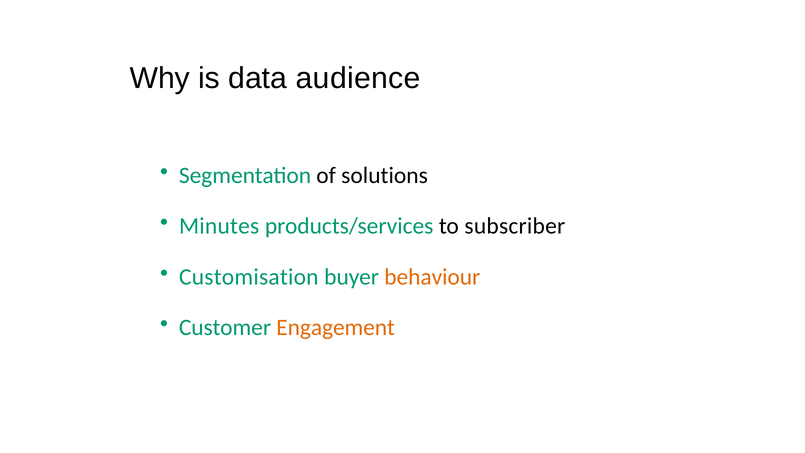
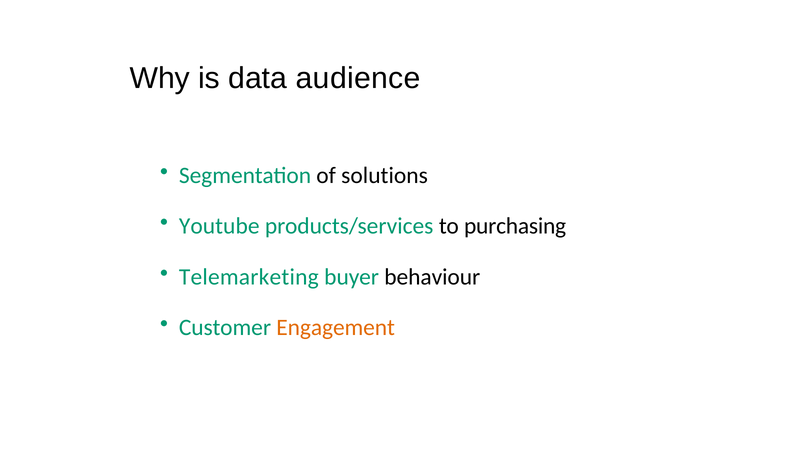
Minutes: Minutes -> Youtube
subscriber: subscriber -> purchasing
Customisation: Customisation -> Telemarketing
behaviour colour: orange -> black
